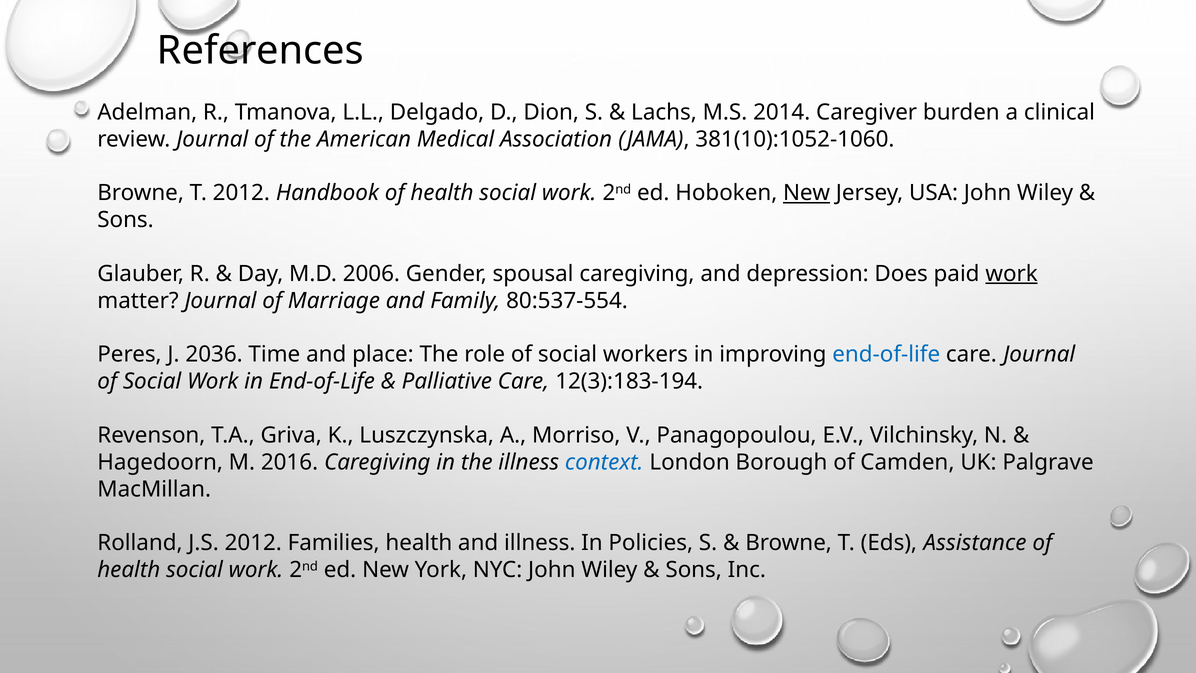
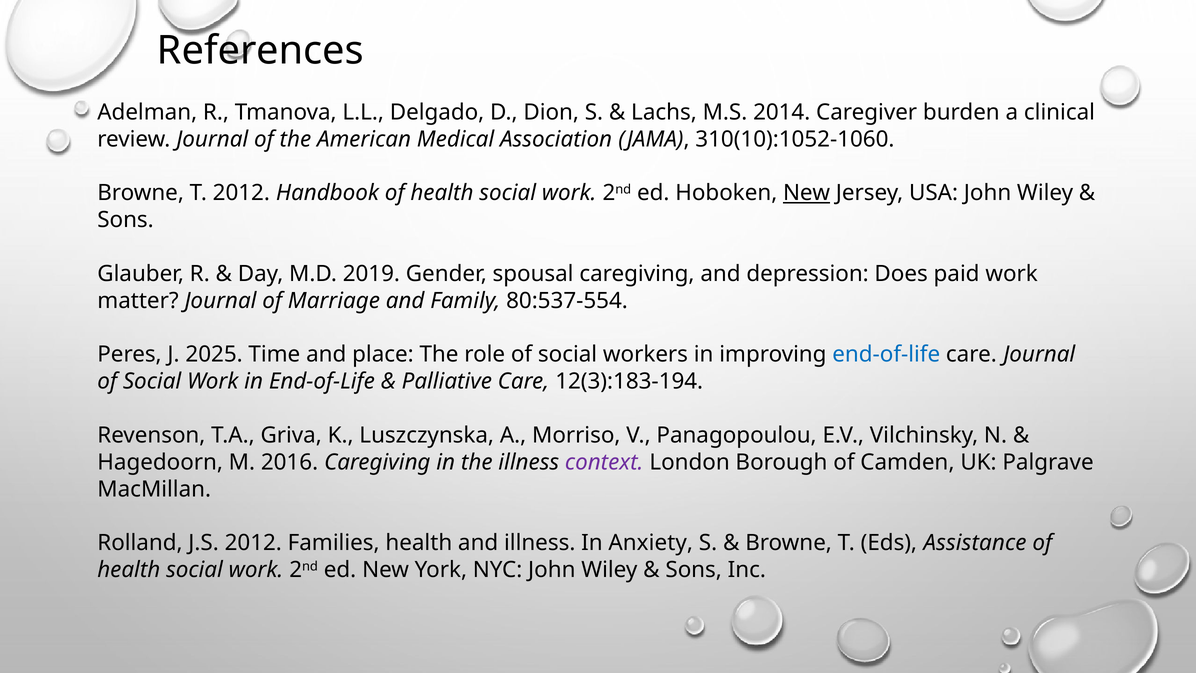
381(10):1052-1060: 381(10):1052-1060 -> 310(10):1052-1060
2006: 2006 -> 2019
work at (1012, 274) underline: present -> none
2036: 2036 -> 2025
context colour: blue -> purple
Policies: Policies -> Anxiety
